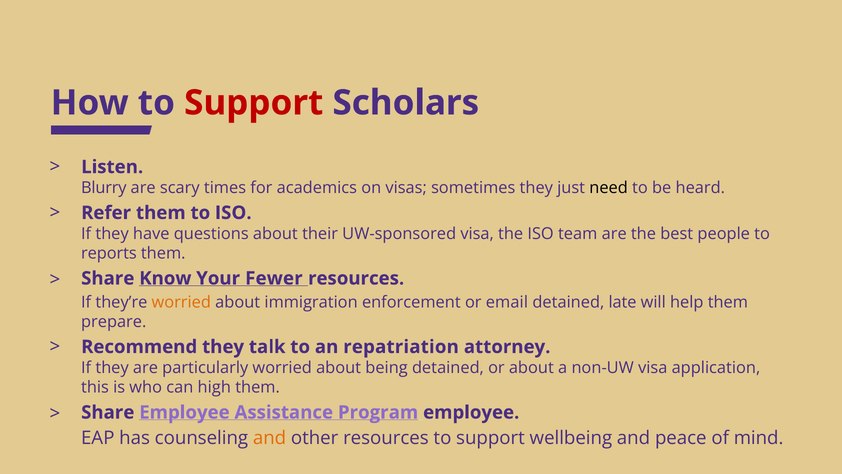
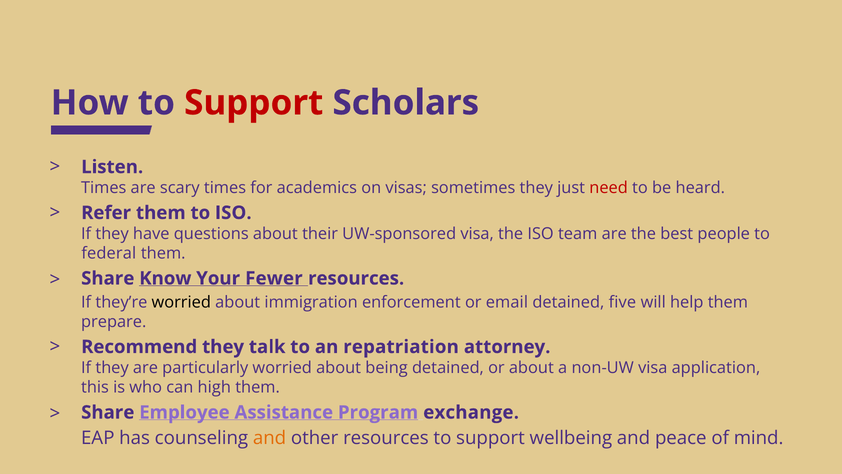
Blurry at (104, 188): Blurry -> Times
need colour: black -> red
reports: reports -> federal
worried at (181, 302) colour: orange -> black
late: late -> five
Program employee: employee -> exchange
